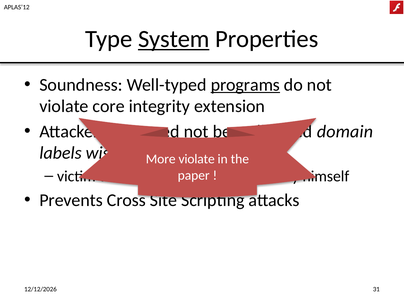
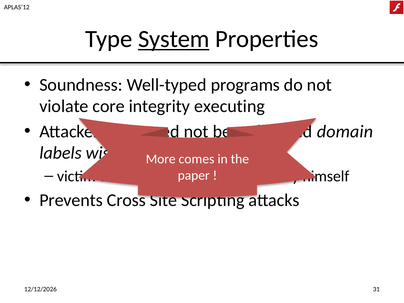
programs underline: present -> none
extension: extension -> executing
More violate: violate -> comes
